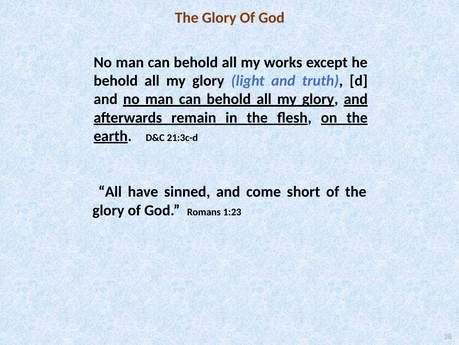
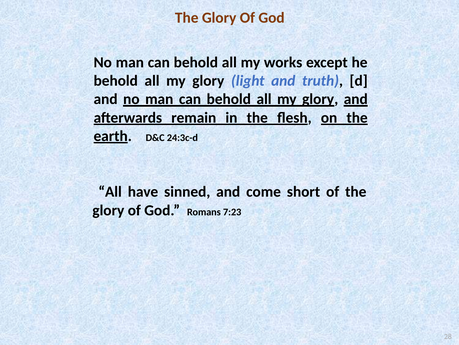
21:3c-d: 21:3c-d -> 24:3c-d
1:23: 1:23 -> 7:23
